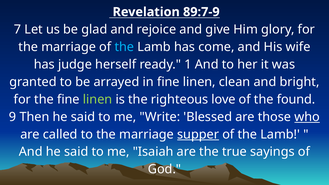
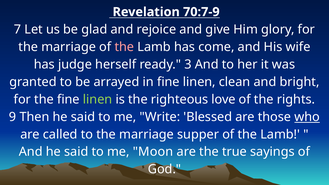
89:7-9: 89:7-9 -> 70:7-9
the at (124, 47) colour: light blue -> pink
1: 1 -> 3
found: found -> rights
supper underline: present -> none
Isaiah: Isaiah -> Moon
